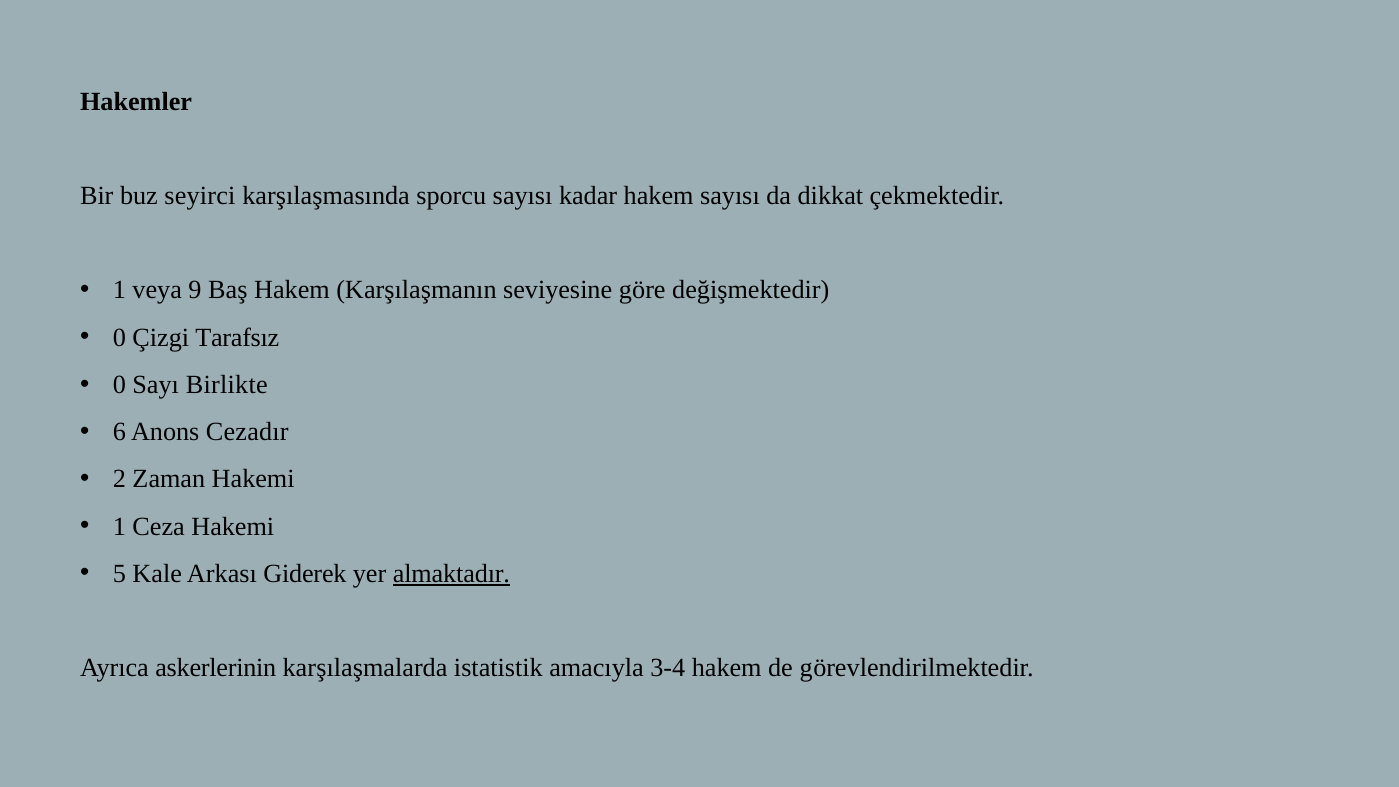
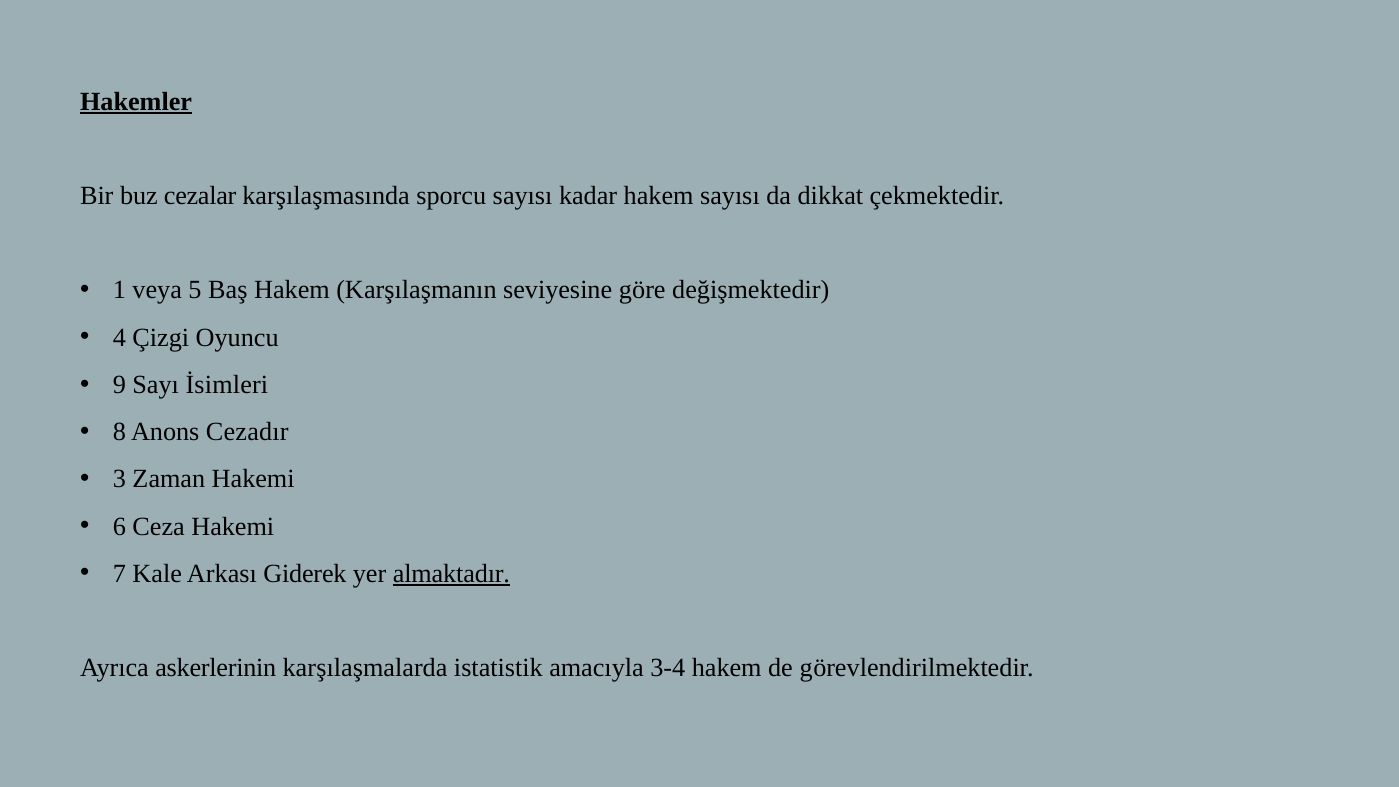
Hakemler underline: none -> present
seyirci: seyirci -> cezalar
9: 9 -> 5
0 at (119, 338): 0 -> 4
Tarafsız: Tarafsız -> Oyuncu
0 at (119, 385): 0 -> 9
Birlikte: Birlikte -> İsimleri
6: 6 -> 8
2: 2 -> 3
1 at (119, 526): 1 -> 6
5: 5 -> 7
